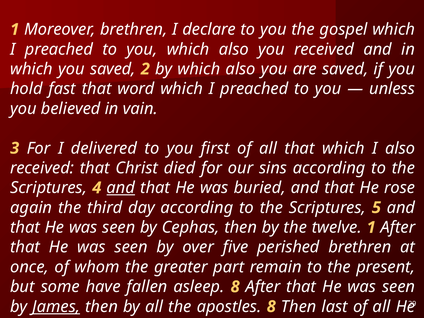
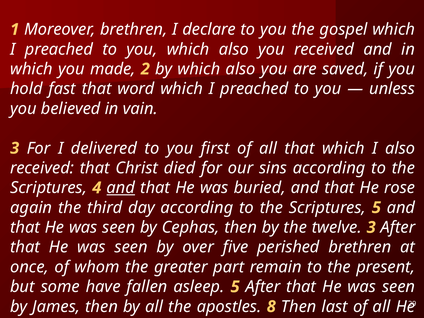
you saved: saved -> made
twelve 1: 1 -> 3
asleep 8: 8 -> 5
James underline: present -> none
